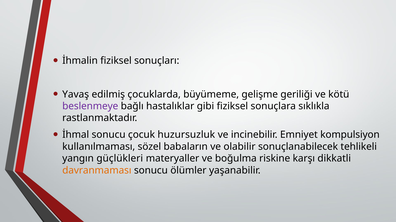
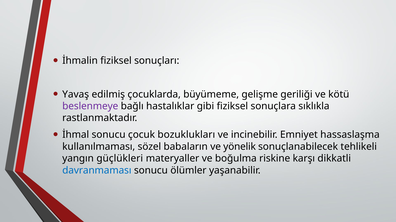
huzursuzluk: huzursuzluk -> bozuklukları
kompulsiyon: kompulsiyon -> hassaslaşma
olabilir: olabilir -> yönelik
davranmaması colour: orange -> blue
